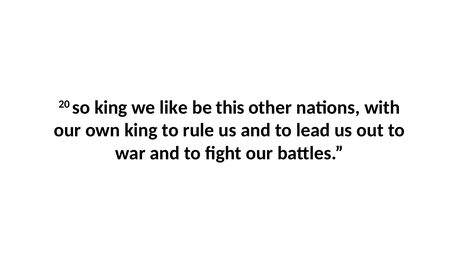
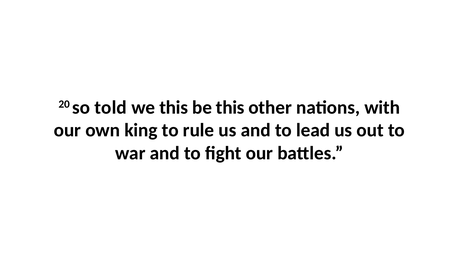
so king: king -> told
we like: like -> this
